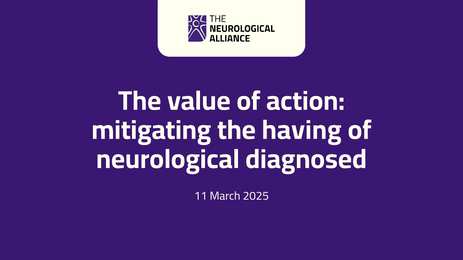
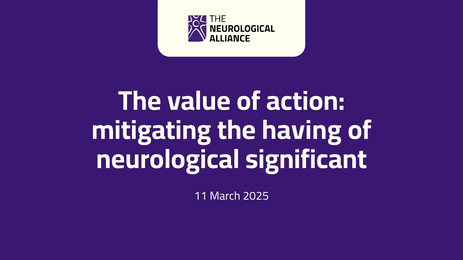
diagnosed: diagnosed -> significant
